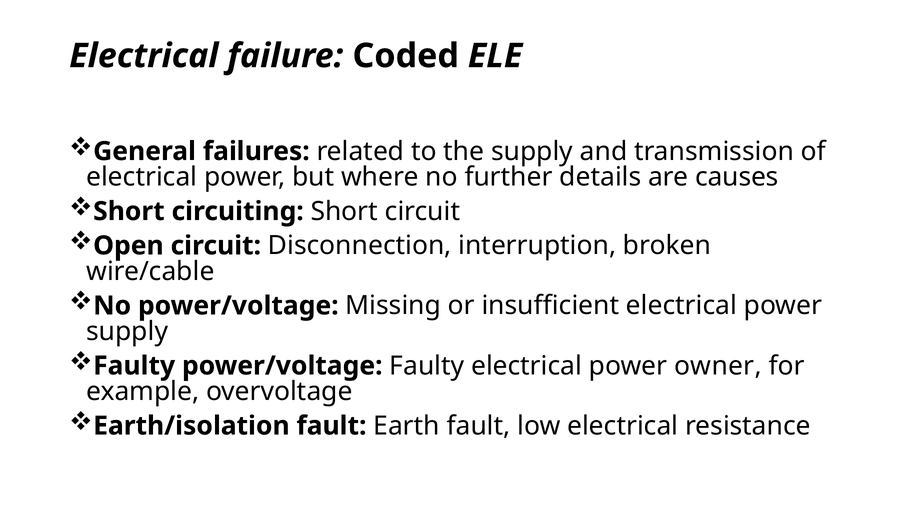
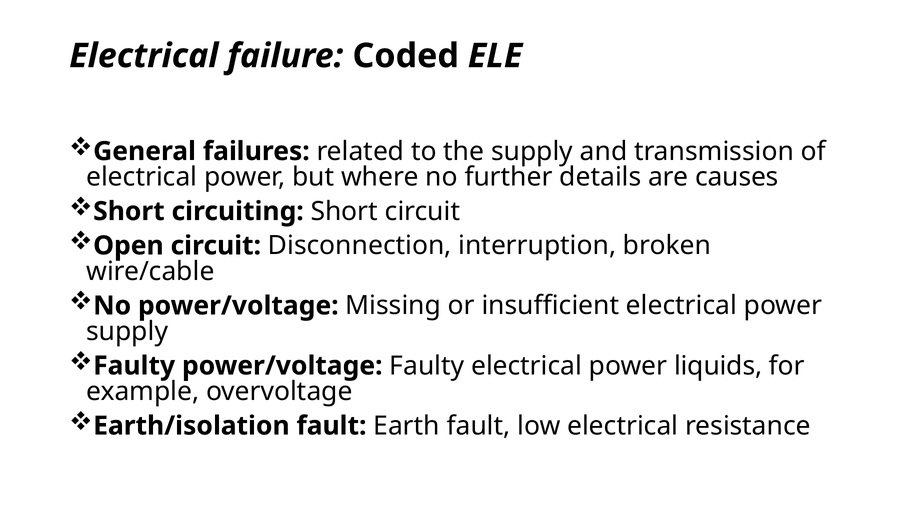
owner: owner -> liquids
